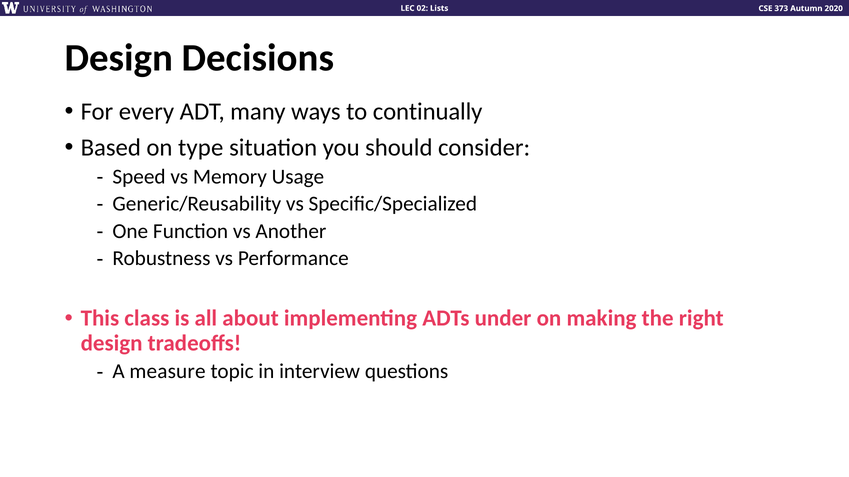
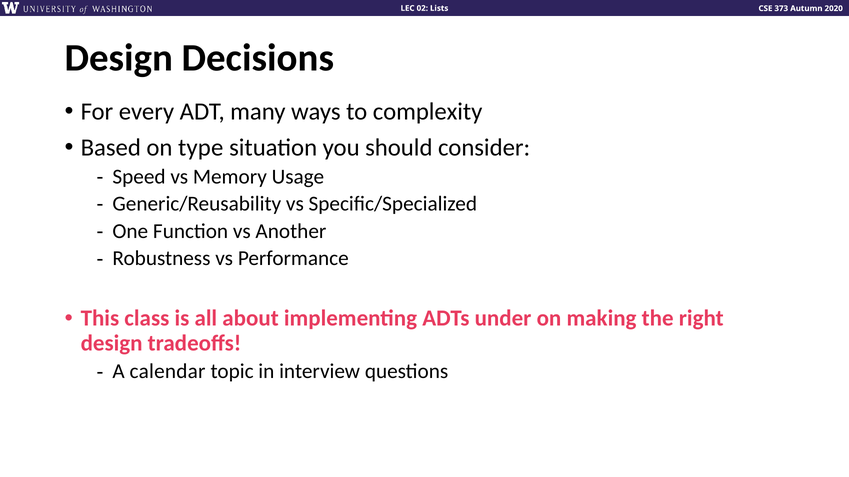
continually: continually -> complexity
measure: measure -> calendar
